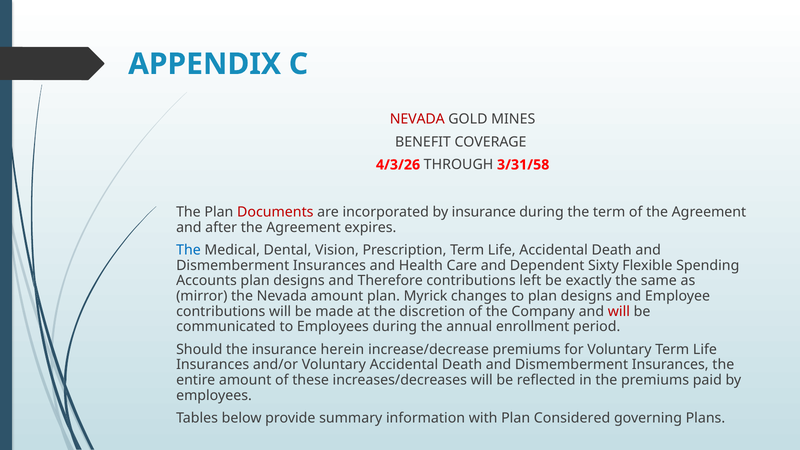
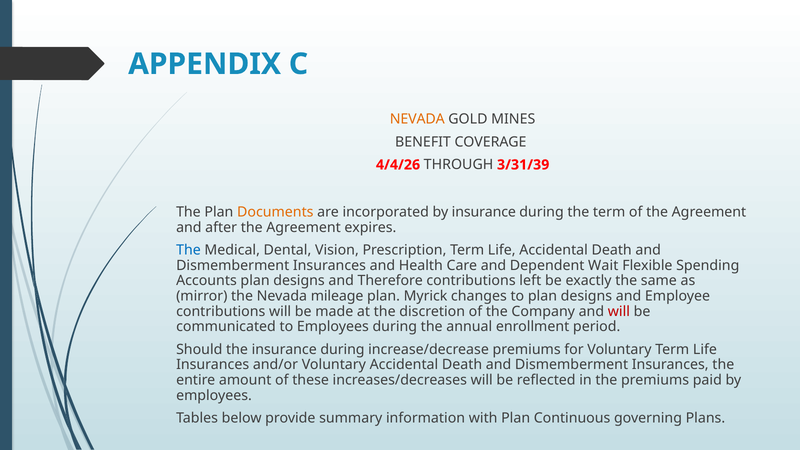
NEVADA at (417, 119) colour: red -> orange
4/3/26: 4/3/26 -> 4/4/26
3/31/58: 3/31/58 -> 3/31/39
Documents colour: red -> orange
Sixty: Sixty -> Wait
Nevada amount: amount -> mileage
the insurance herein: herein -> during
Considered: Considered -> Continuous
